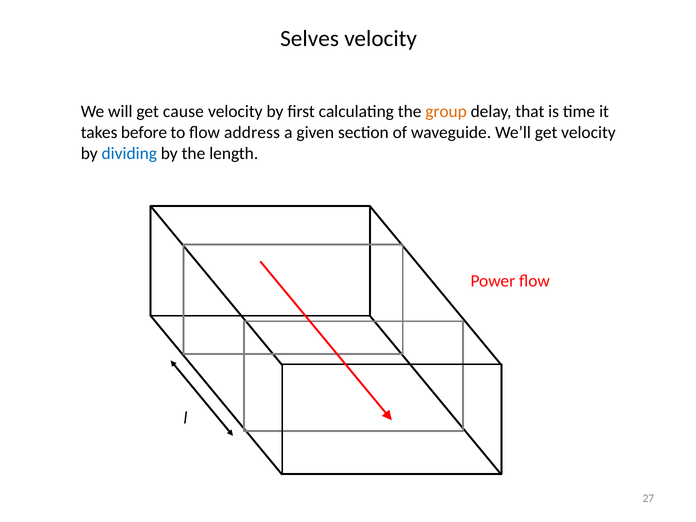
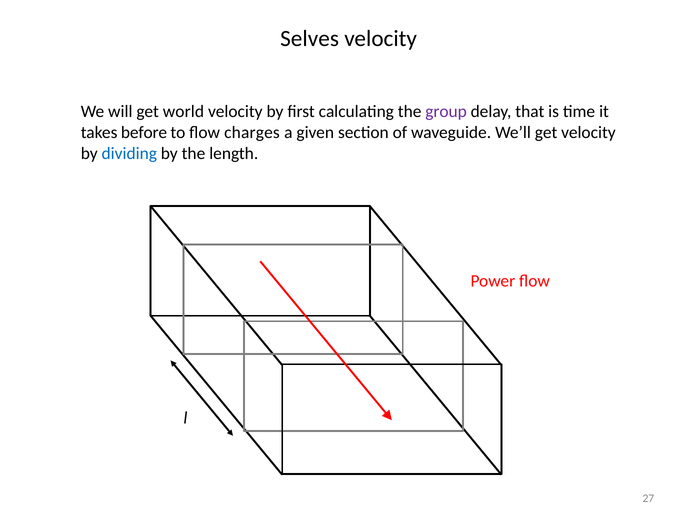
cause: cause -> world
group colour: orange -> purple
address: address -> charges
